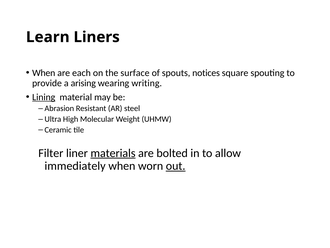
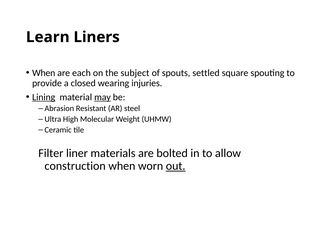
surface: surface -> subject
notices: notices -> settled
arising: arising -> closed
writing: writing -> injuries
may underline: none -> present
materials underline: present -> none
immediately: immediately -> construction
